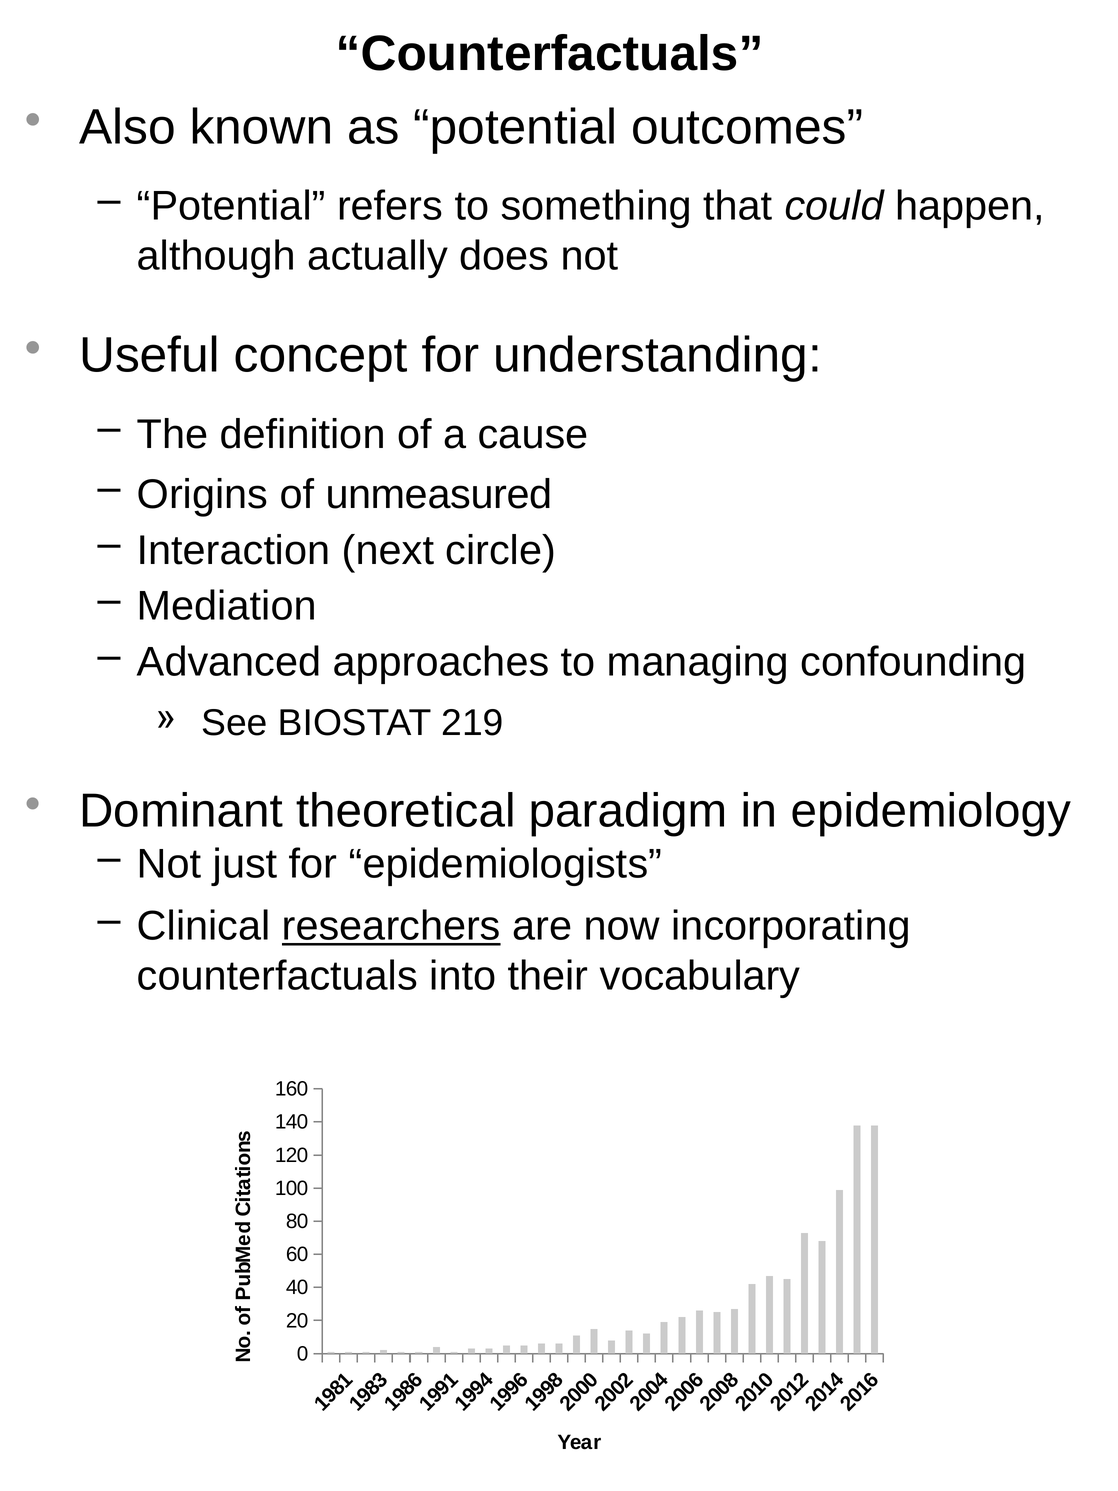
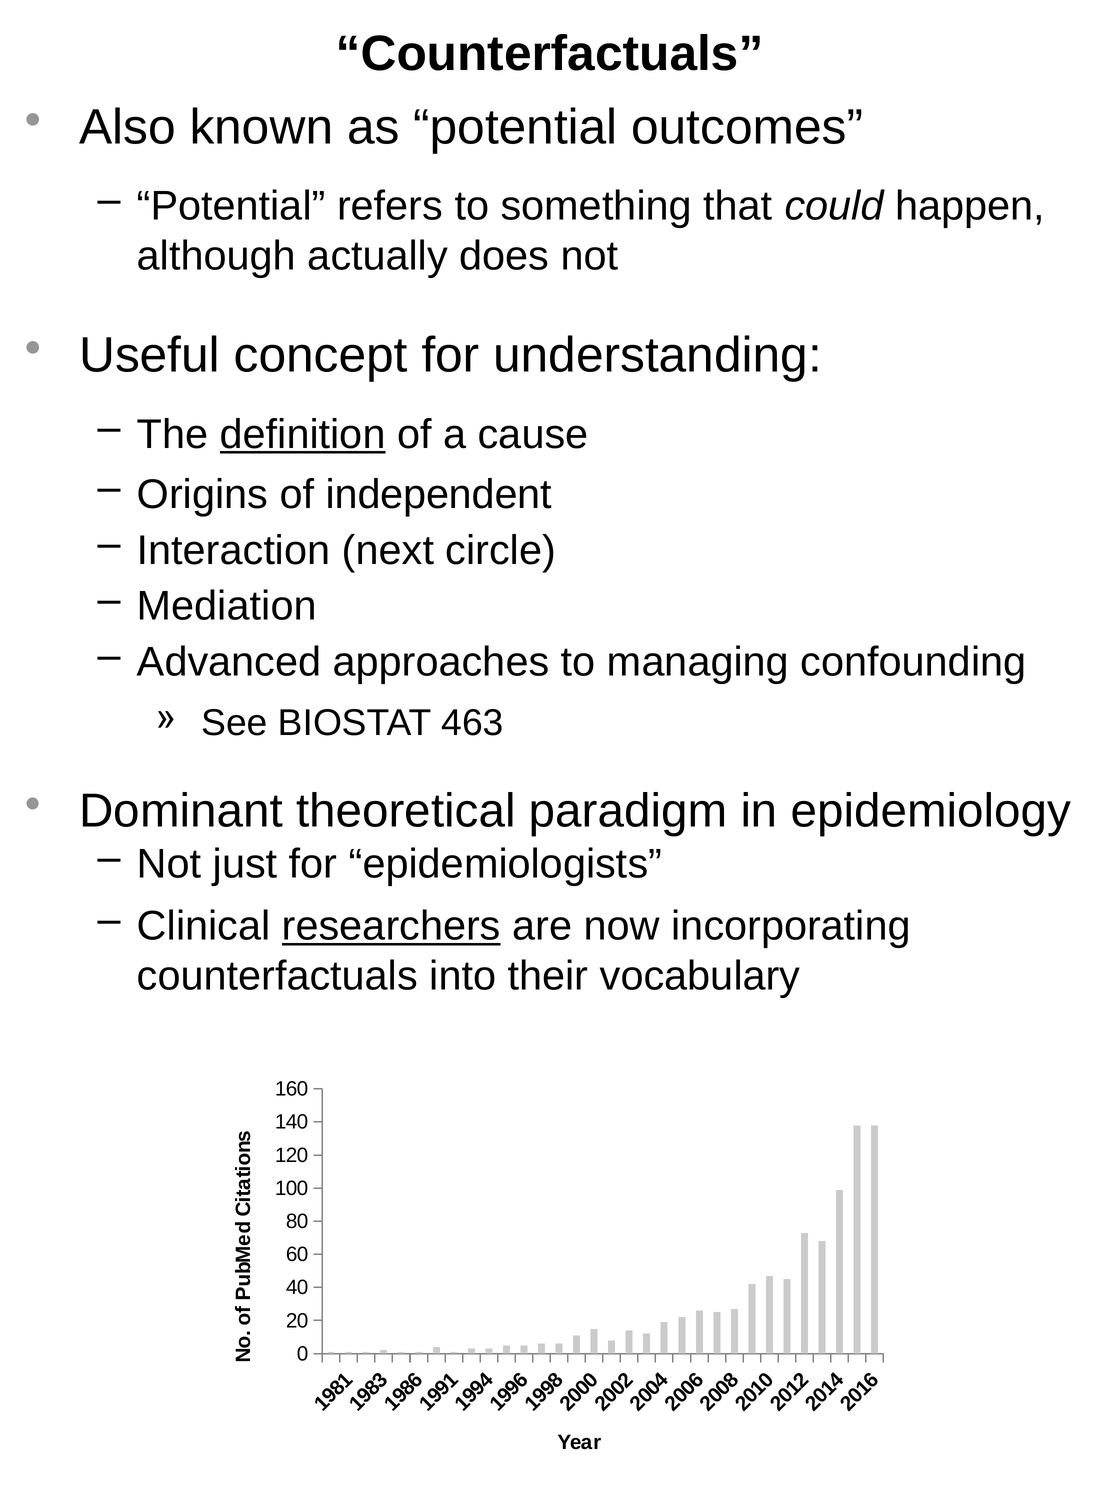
definition underline: none -> present
unmeasured: unmeasured -> independent
219: 219 -> 463
